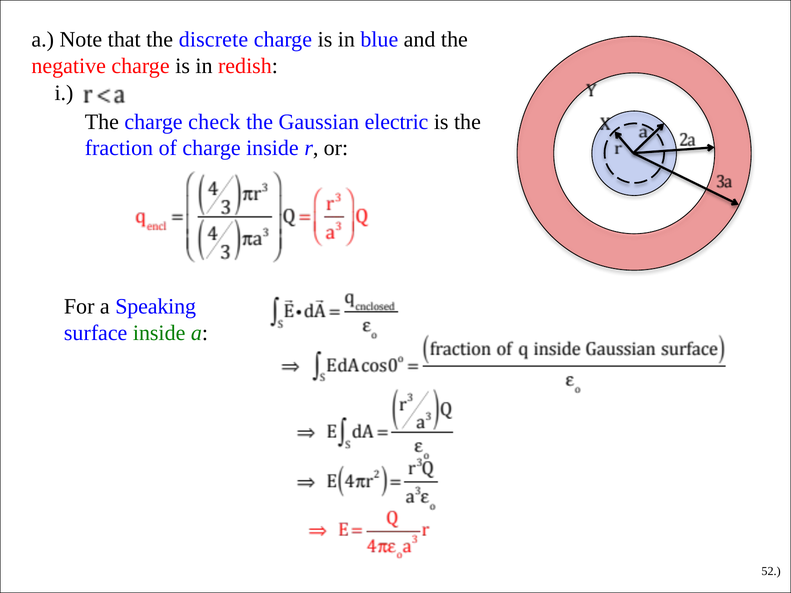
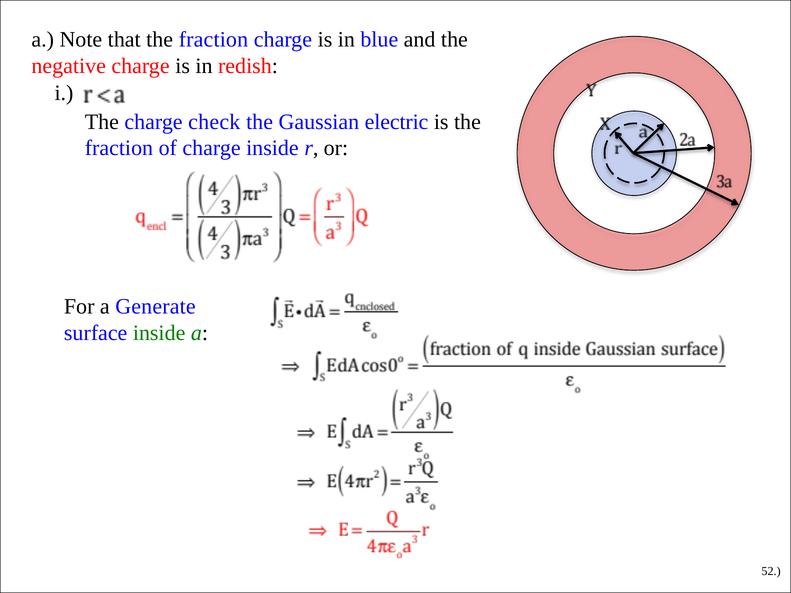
that the discrete: discrete -> fraction
Speaking: Speaking -> Generate
